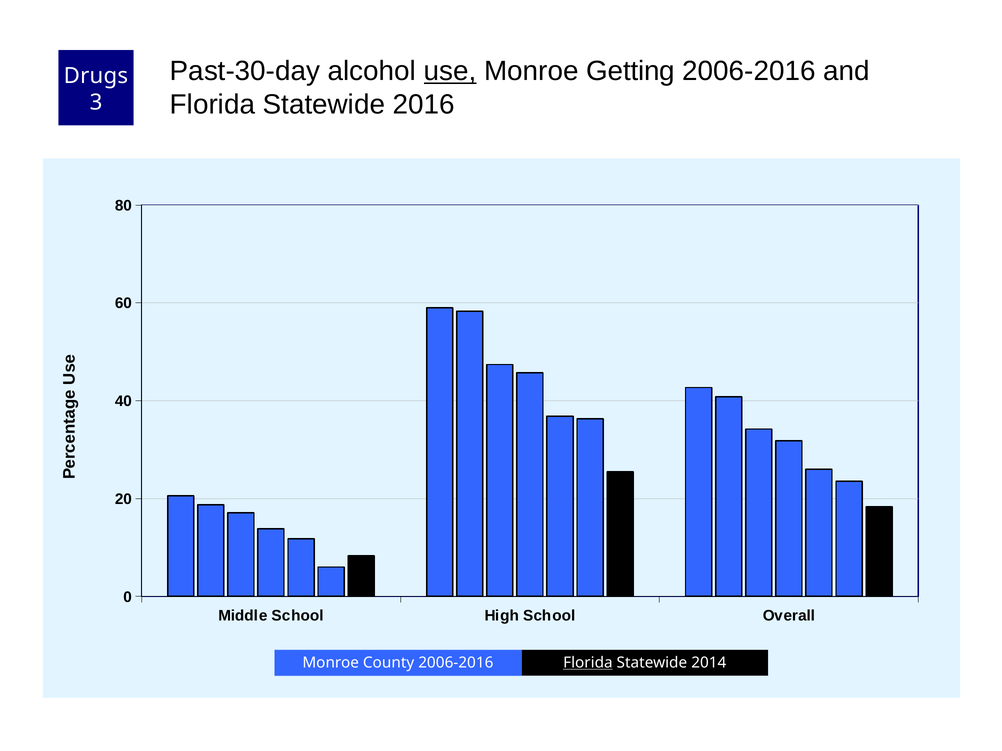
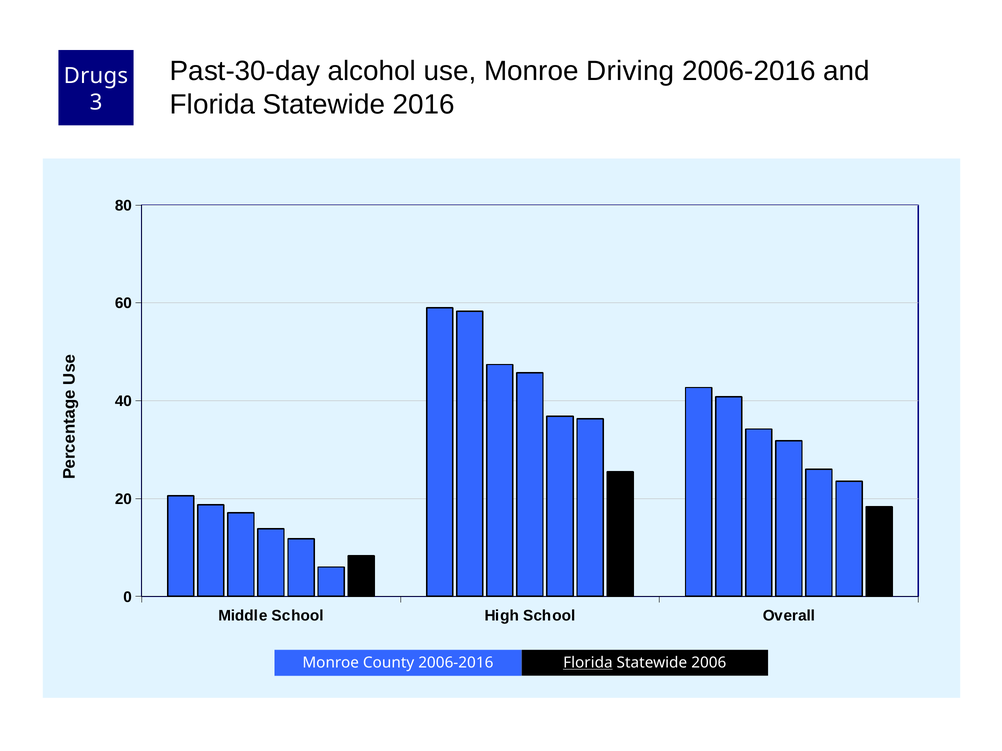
use underline: present -> none
Getting: Getting -> Driving
2014: 2014 -> 2006
